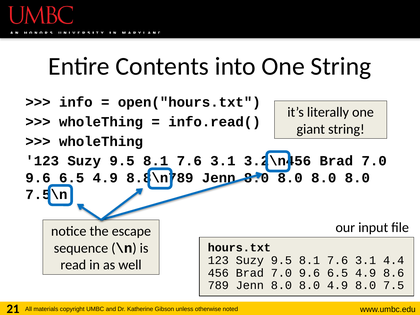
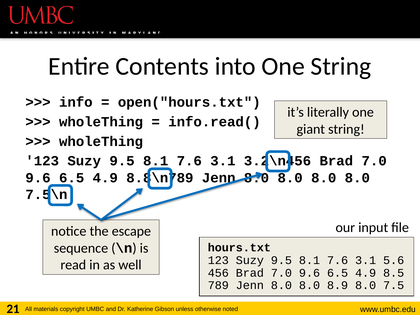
4.4: 4.4 -> 5.6
8.6: 8.6 -> 8.5
8.0 4.9: 4.9 -> 8.9
